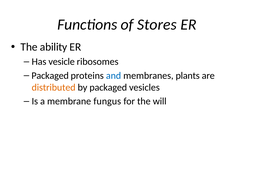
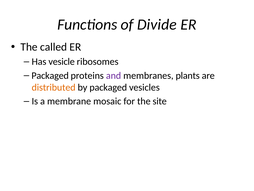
Stores: Stores -> Divide
ability: ability -> called
and colour: blue -> purple
fungus: fungus -> mosaic
will: will -> site
